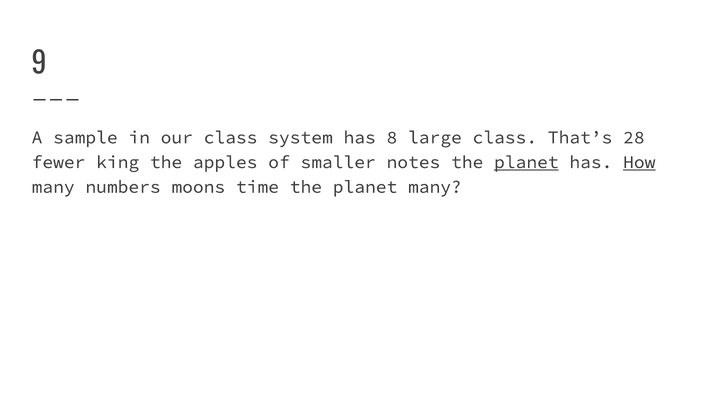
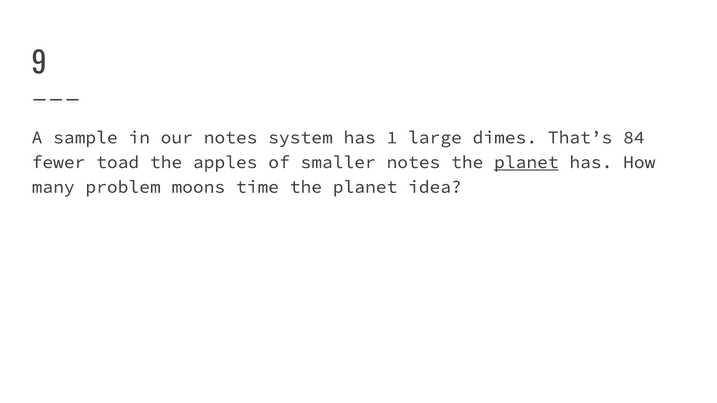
our class: class -> notes
8: 8 -> 1
large class: class -> dimes
28: 28 -> 84
king: king -> toad
How underline: present -> none
numbers: numbers -> problem
planet many: many -> idea
